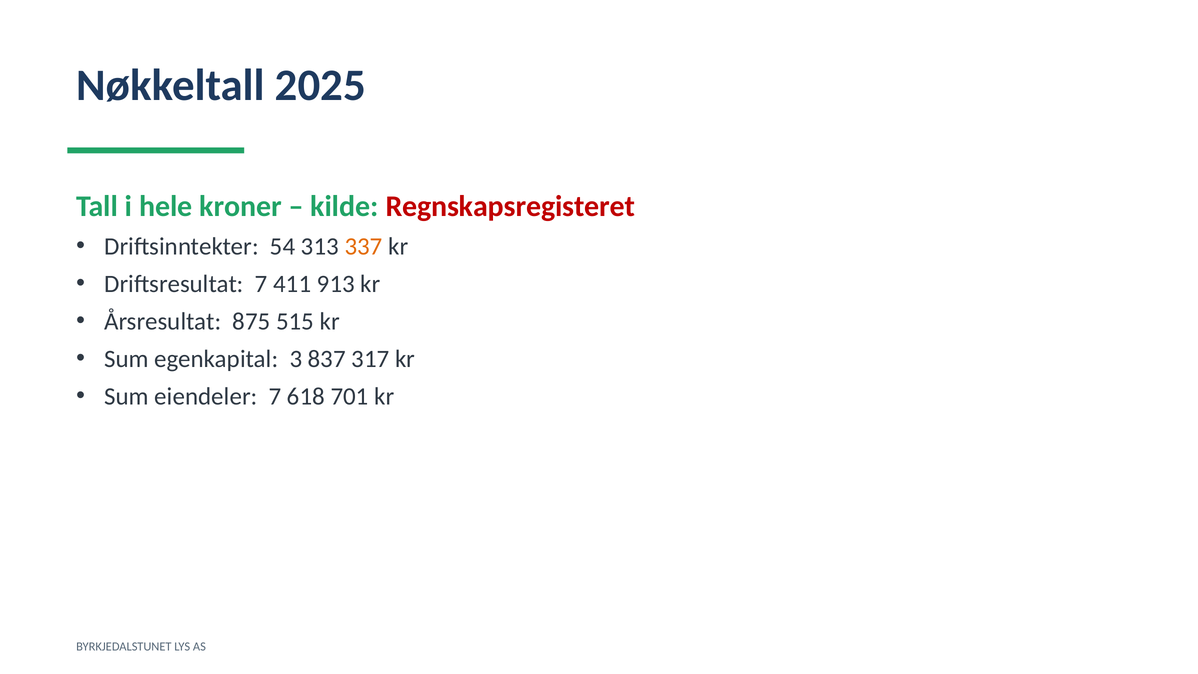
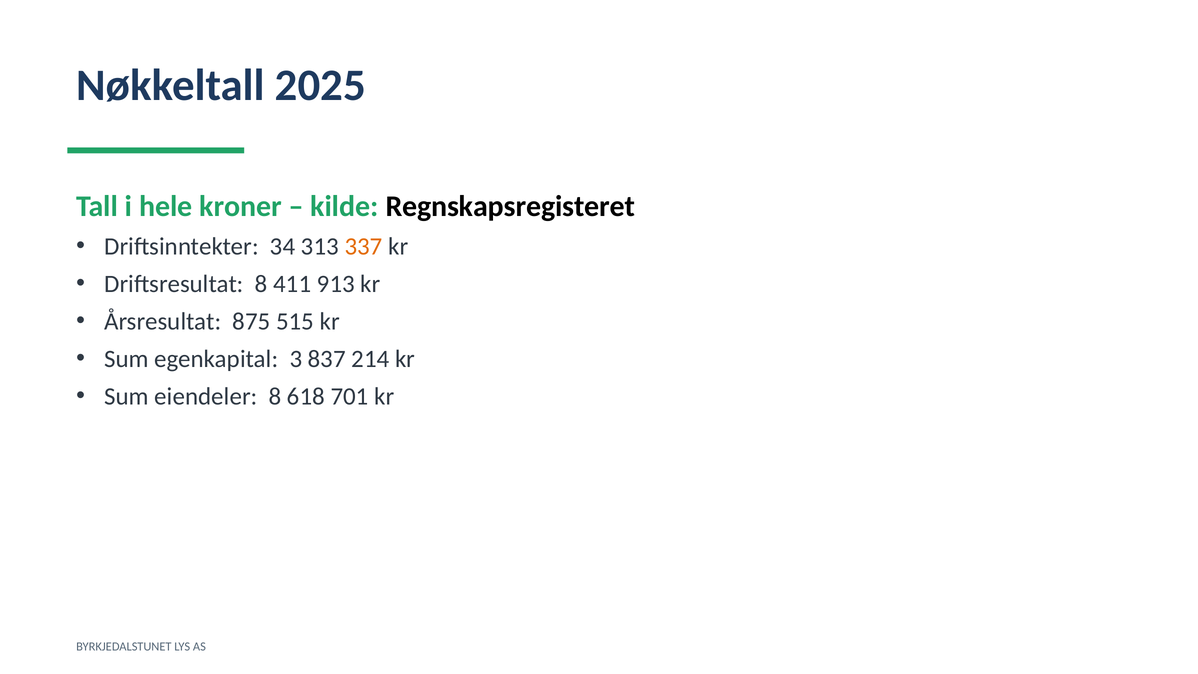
Regnskapsregisteret colour: red -> black
54: 54 -> 34
Driftsresultat 7: 7 -> 8
317: 317 -> 214
eiendeler 7: 7 -> 8
